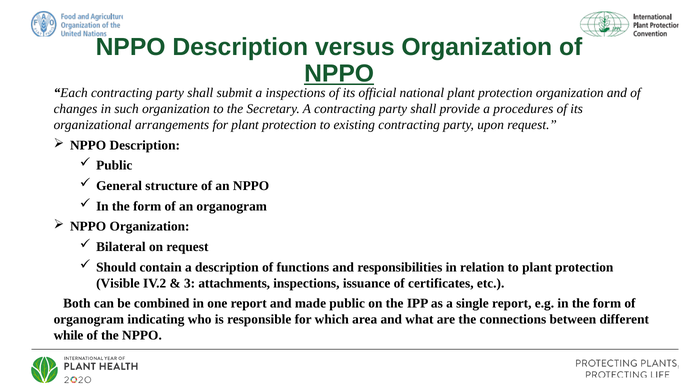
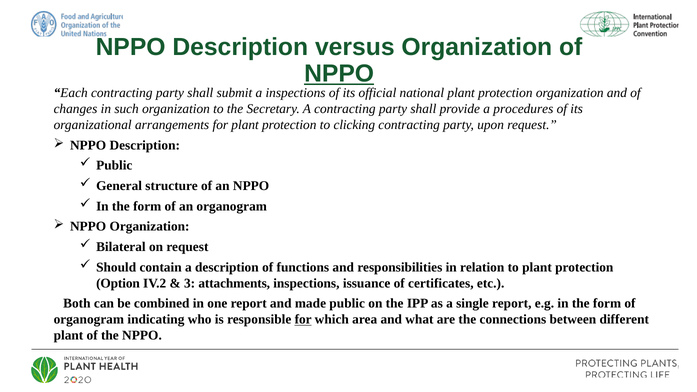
existing: existing -> clicking
Visible: Visible -> Option
for at (303, 320) underline: none -> present
while at (69, 336): while -> plant
